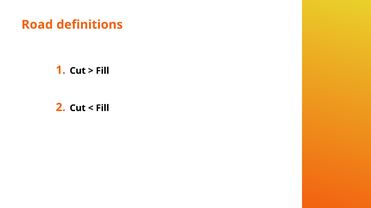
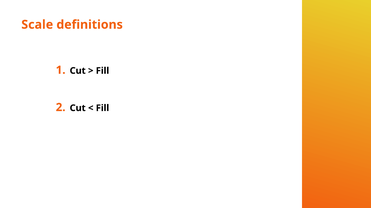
Road: Road -> Scale
